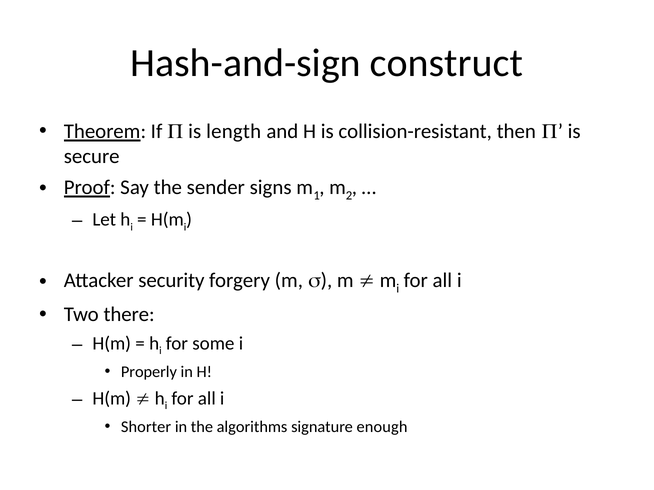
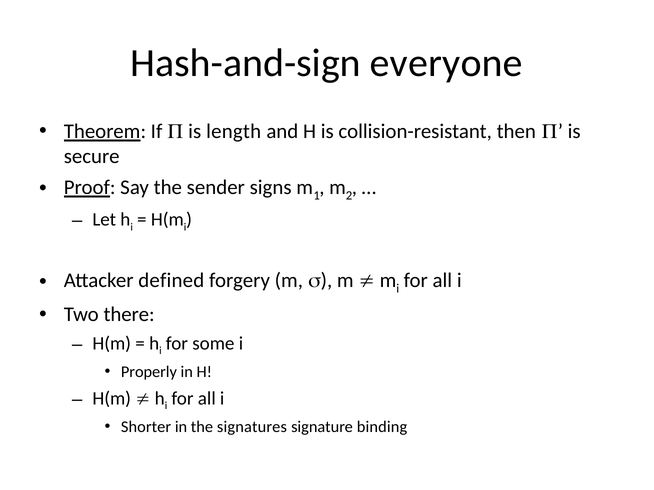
construct: construct -> everyone
security: security -> defined
algorithms: algorithms -> signatures
enough: enough -> binding
